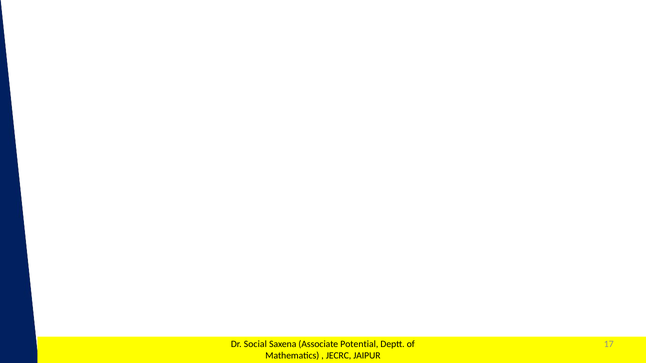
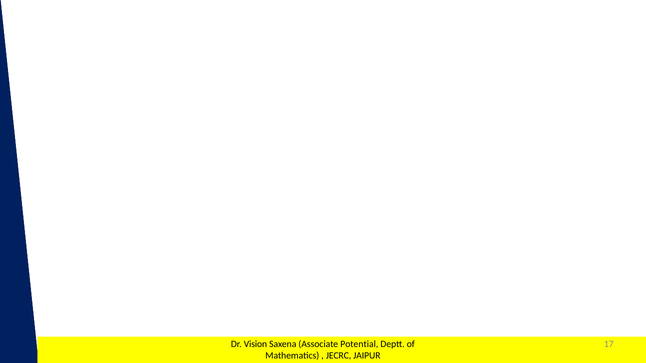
Social: Social -> Vision
